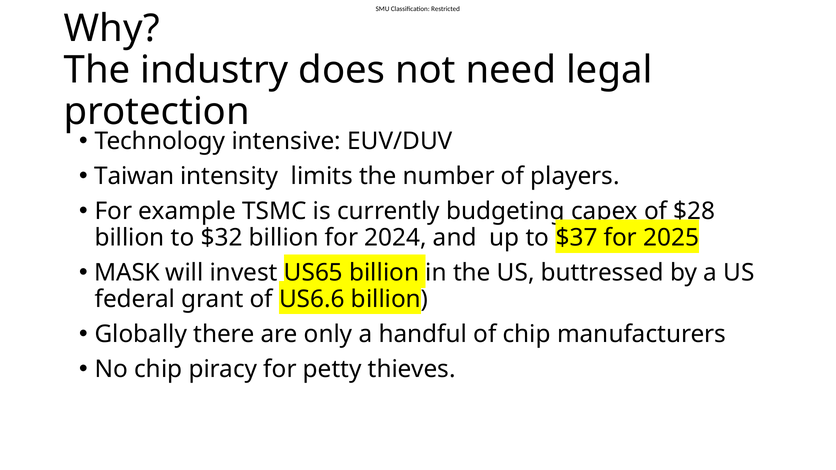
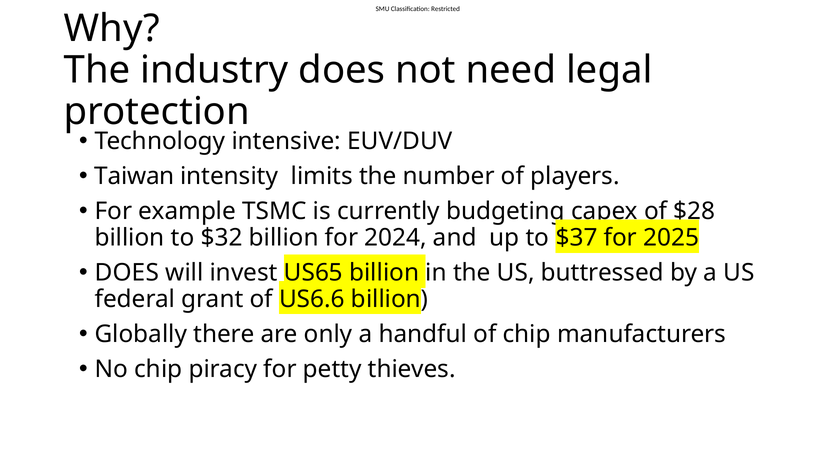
MASK at (127, 273): MASK -> DOES
